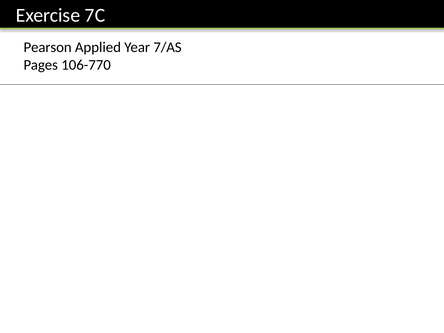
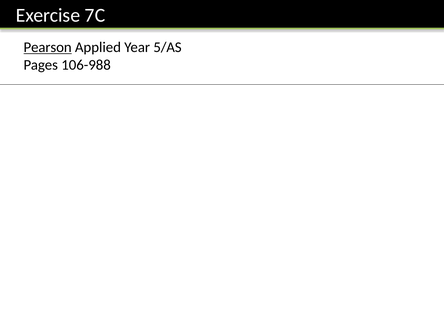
Pearson underline: none -> present
7/AS: 7/AS -> 5/AS
106-770: 106-770 -> 106-988
